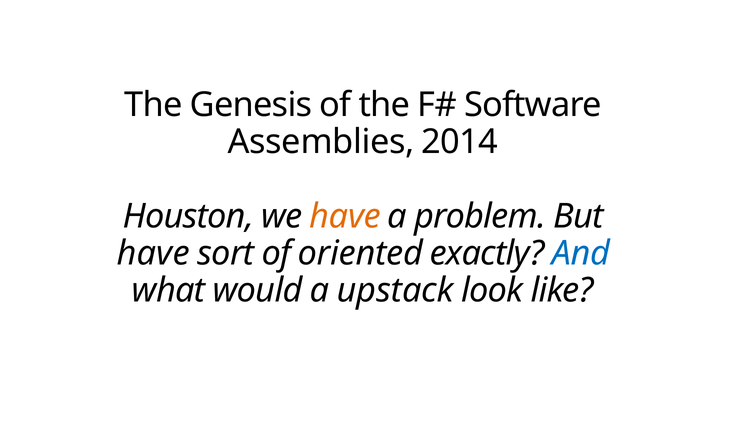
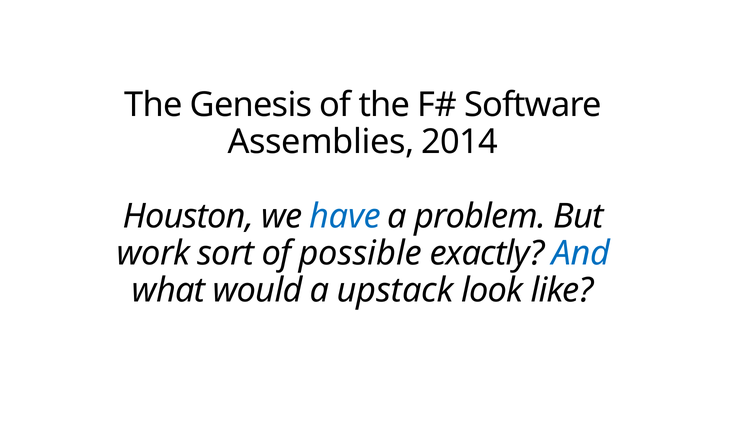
have at (345, 216) colour: orange -> blue
have at (153, 253): have -> work
oriented: oriented -> possible
